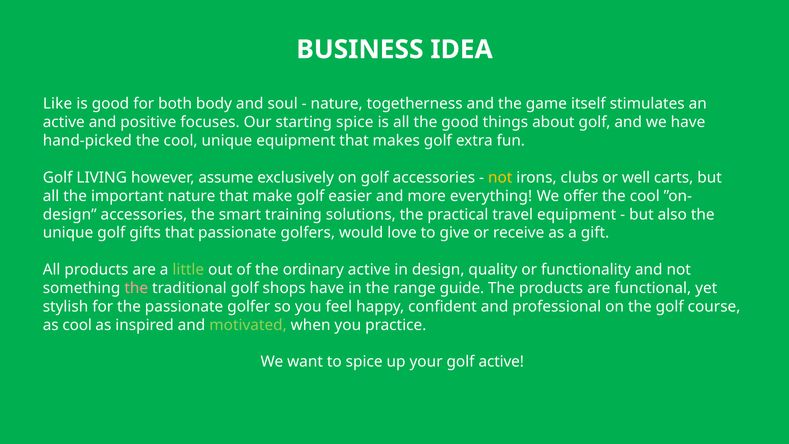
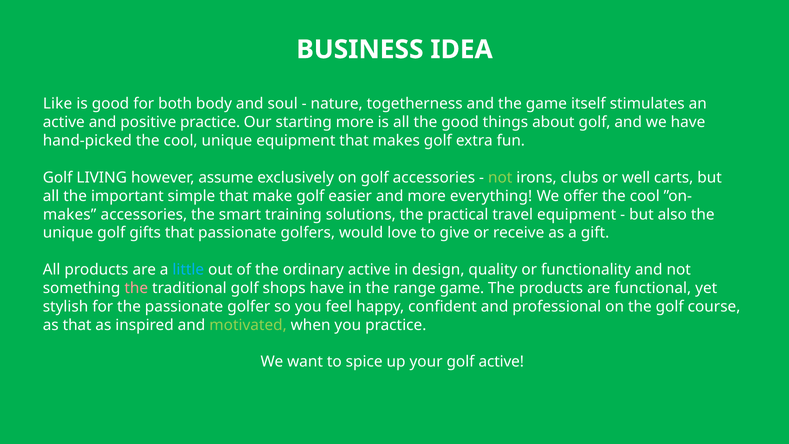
positive focuses: focuses -> practice
starting spice: spice -> more
not at (500, 178) colour: yellow -> light green
important nature: nature -> simple
design at (70, 214): design -> makes
little colour: light green -> light blue
range guide: guide -> game
as cool: cool -> that
